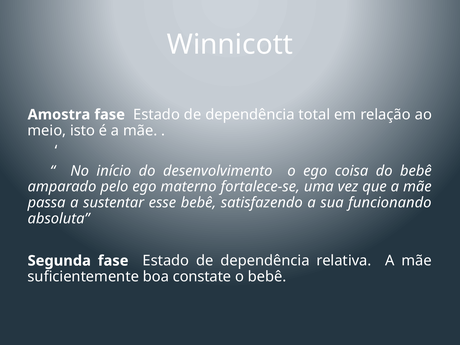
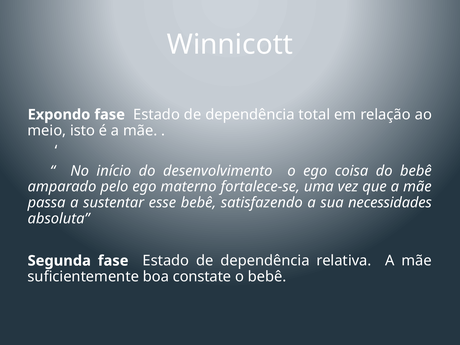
Amostra: Amostra -> Expondo
funcionando: funcionando -> necessidades
